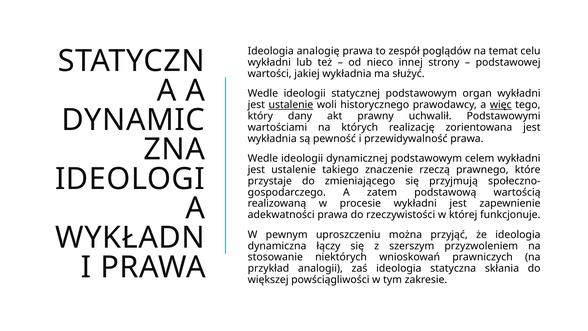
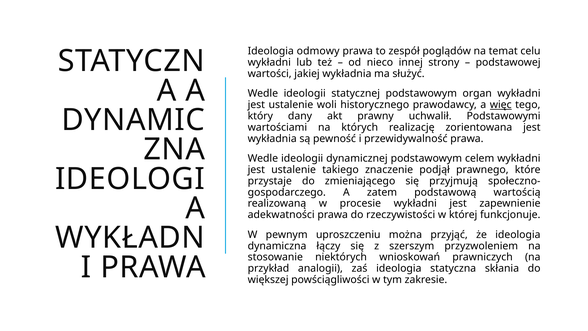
analogię: analogię -> odmowy
ustalenie at (291, 105) underline: present -> none
rzeczą: rzeczą -> podjął
